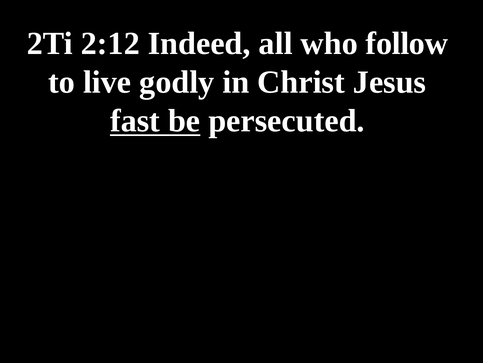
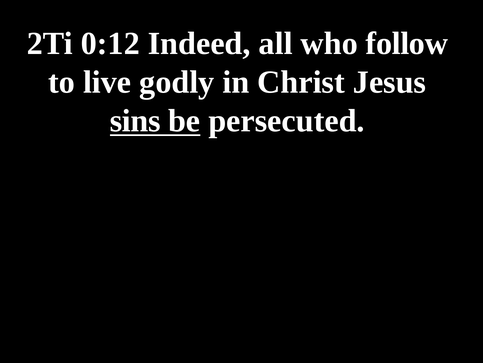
2:12: 2:12 -> 0:12
fast: fast -> sins
